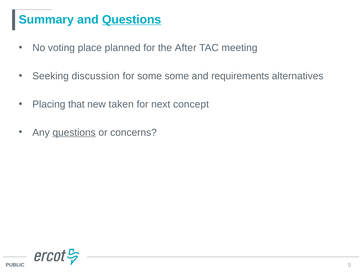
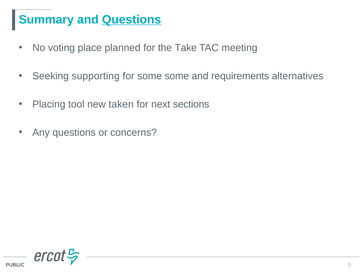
After: After -> Take
discussion: discussion -> supporting
that: that -> tool
concept: concept -> sections
questions at (74, 133) underline: present -> none
